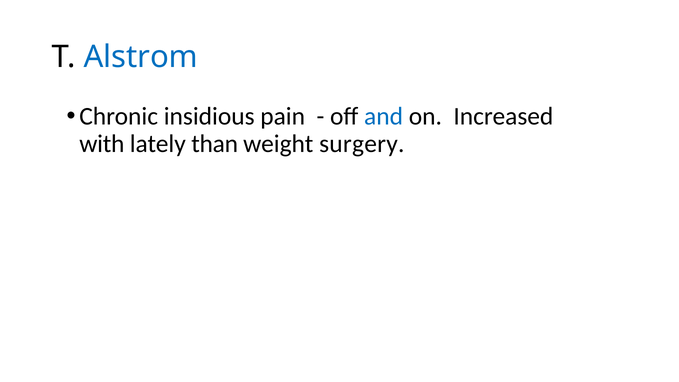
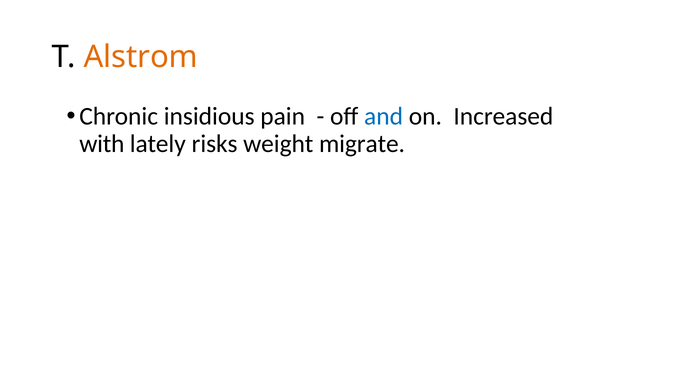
Alstrom colour: blue -> orange
than: than -> risks
surgery: surgery -> migrate
